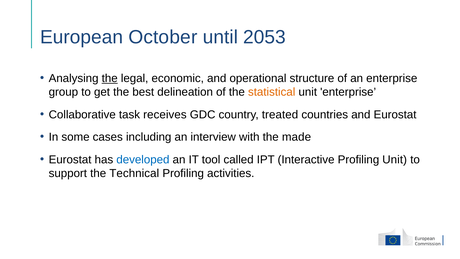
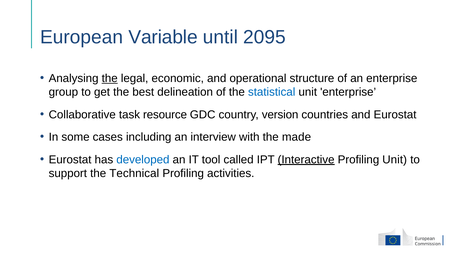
October: October -> Variable
2053: 2053 -> 2095
statistical colour: orange -> blue
receives: receives -> resource
treated: treated -> version
Interactive underline: none -> present
